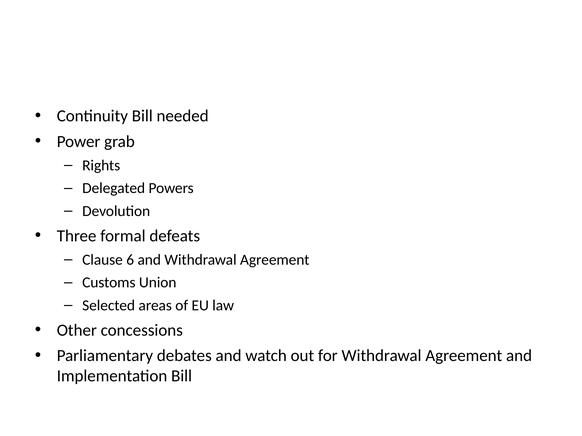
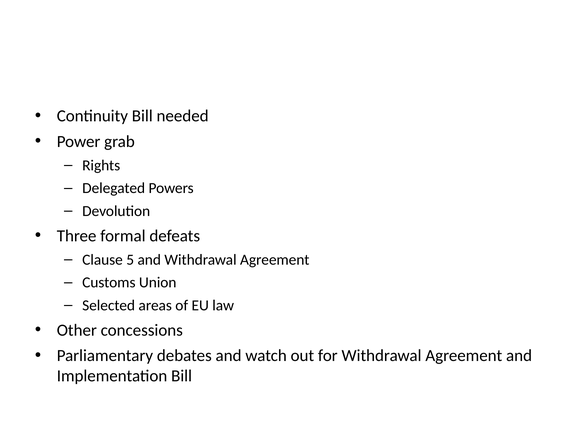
6: 6 -> 5
